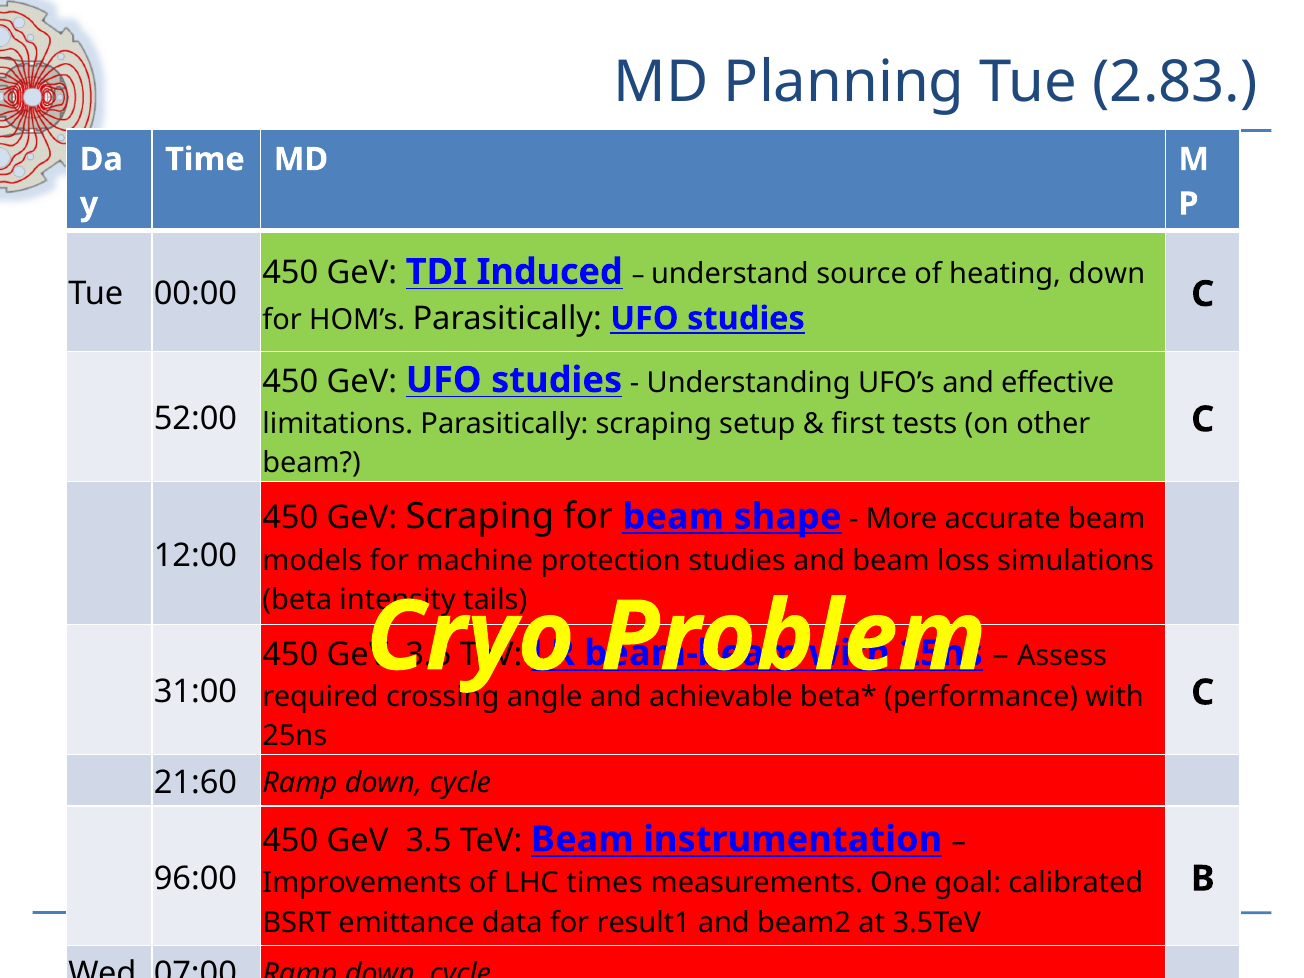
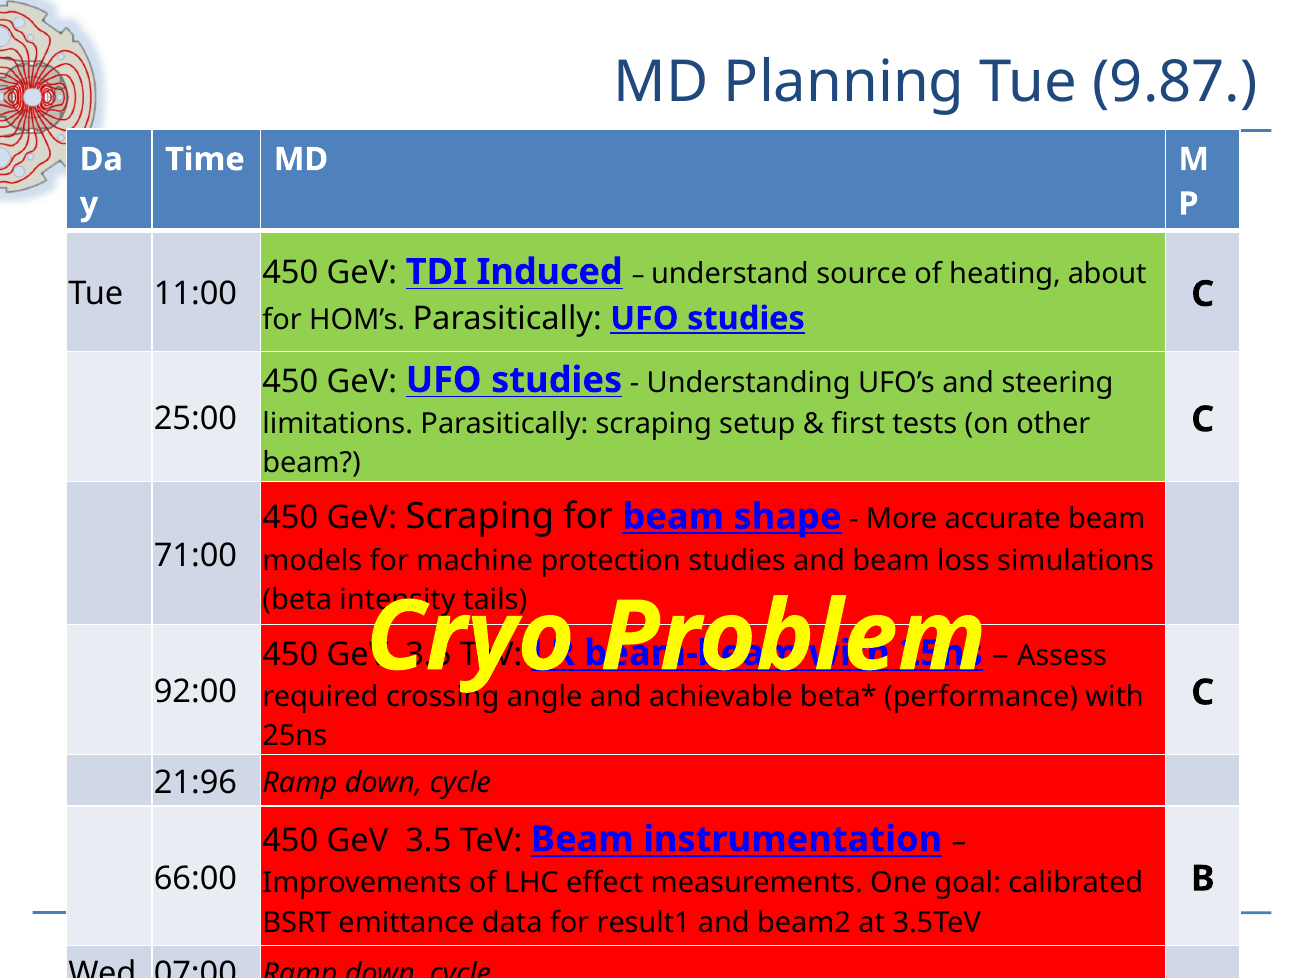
2.83: 2.83 -> 9.87
heating down: down -> about
00:00: 00:00 -> 11:00
effective: effective -> steering
52:00: 52:00 -> 25:00
12:00: 12:00 -> 71:00
31:00: 31:00 -> 92:00
21:60: 21:60 -> 21:96
96:00: 96:00 -> 66:00
times: times -> effect
